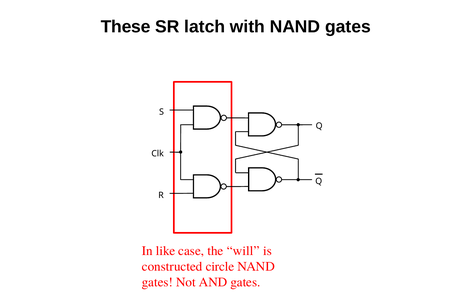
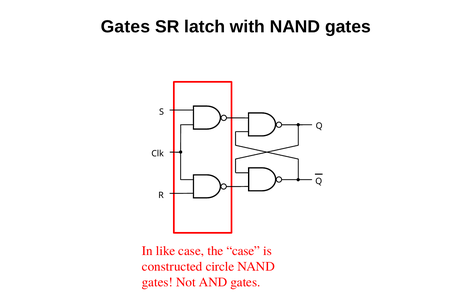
These at (126, 27): These -> Gates
the will: will -> case
